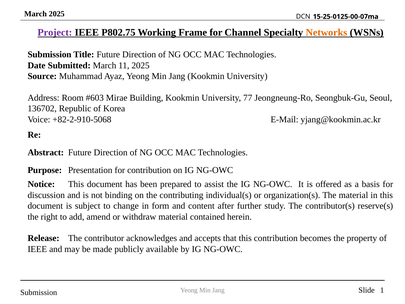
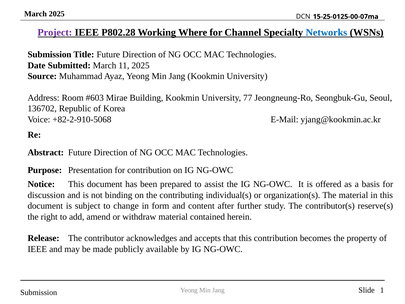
P802.75: P802.75 -> P802.28
Frame: Frame -> Where
Networks colour: orange -> blue
